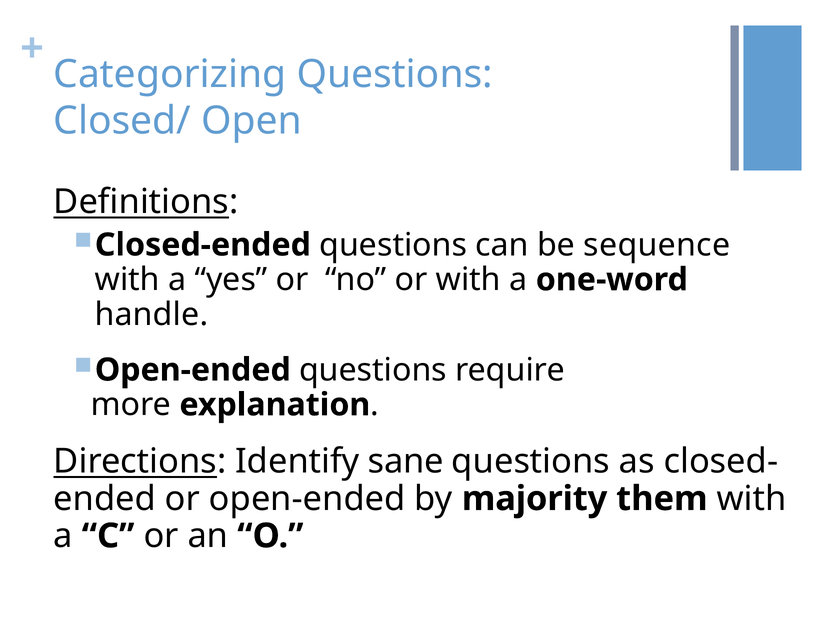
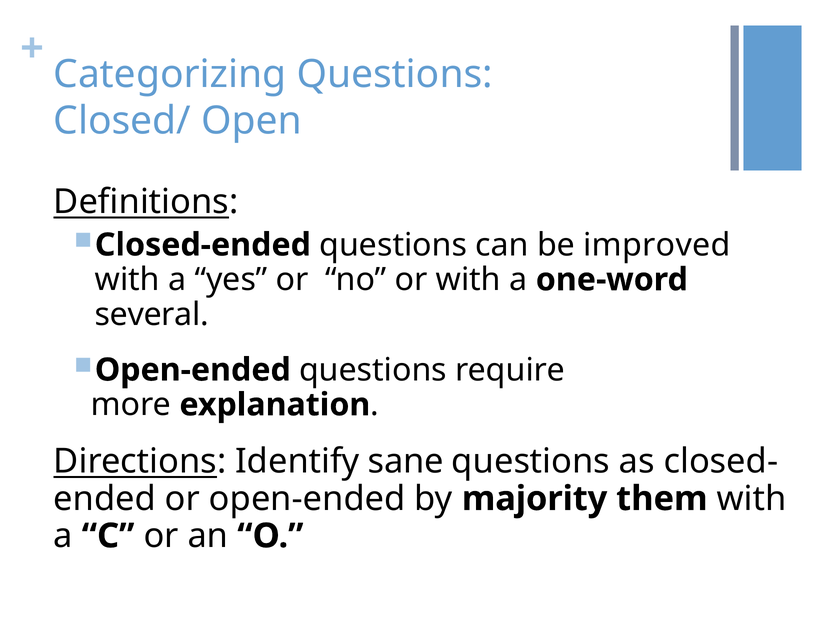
sequence: sequence -> improved
handle: handle -> several
